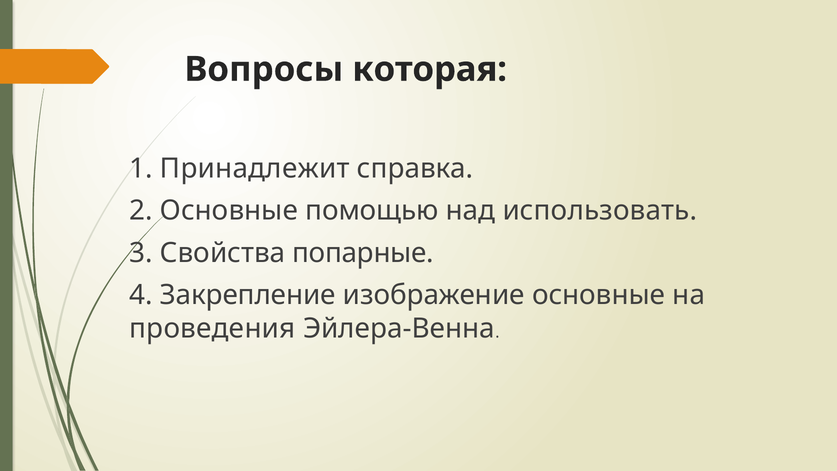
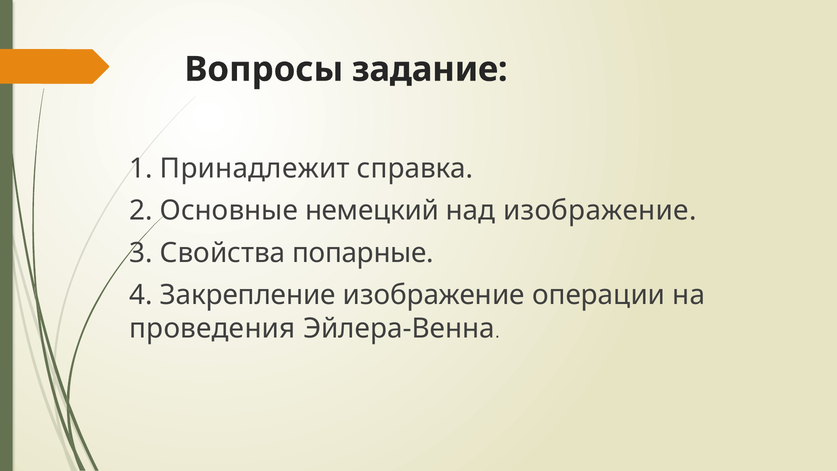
которая: которая -> задание
помощью: помощью -> немецкий
над использовать: использовать -> изображение
изображение основные: основные -> операции
